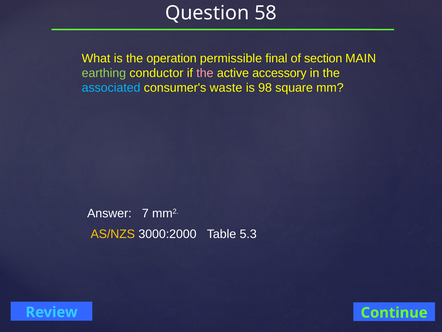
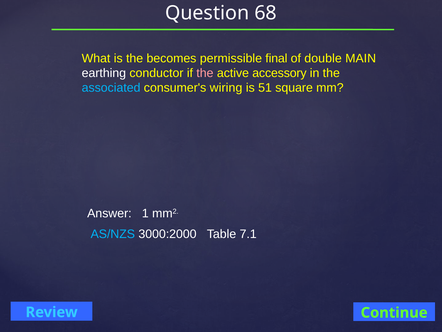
58: 58 -> 68
operation: operation -> becomes
section: section -> double
earthing colour: light green -> white
waste: waste -> wiring
98: 98 -> 51
7: 7 -> 1
AS/NZS colour: yellow -> light blue
5.3: 5.3 -> 7.1
